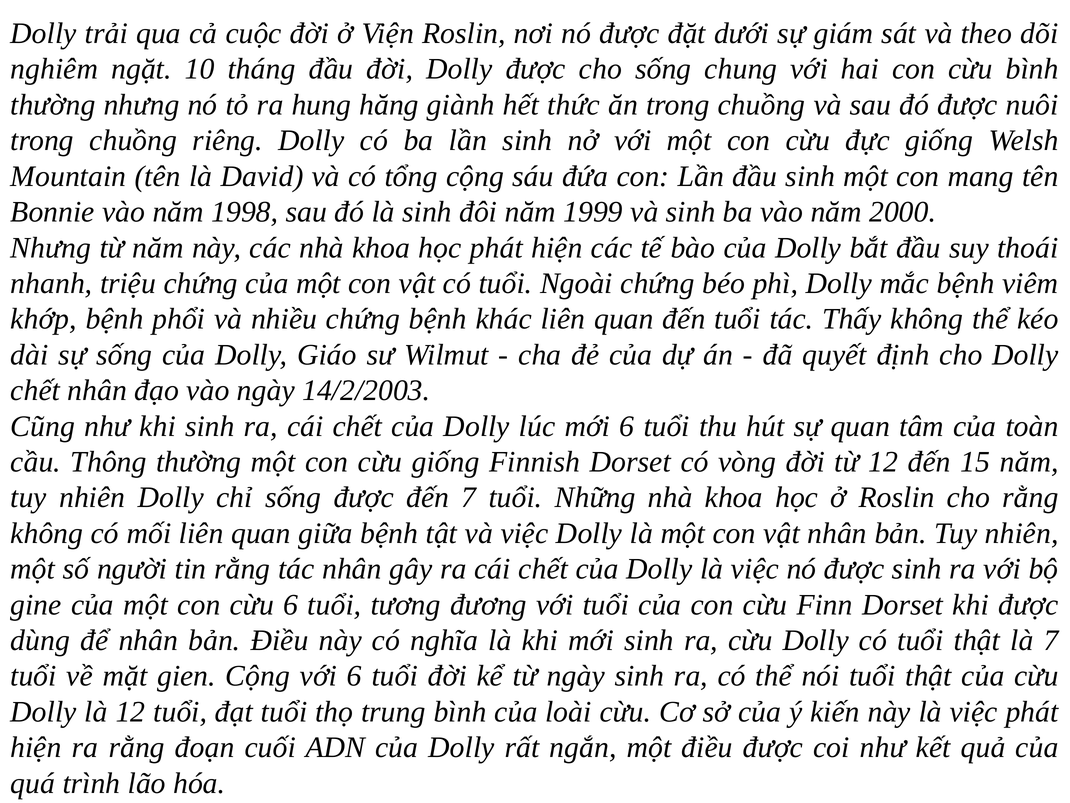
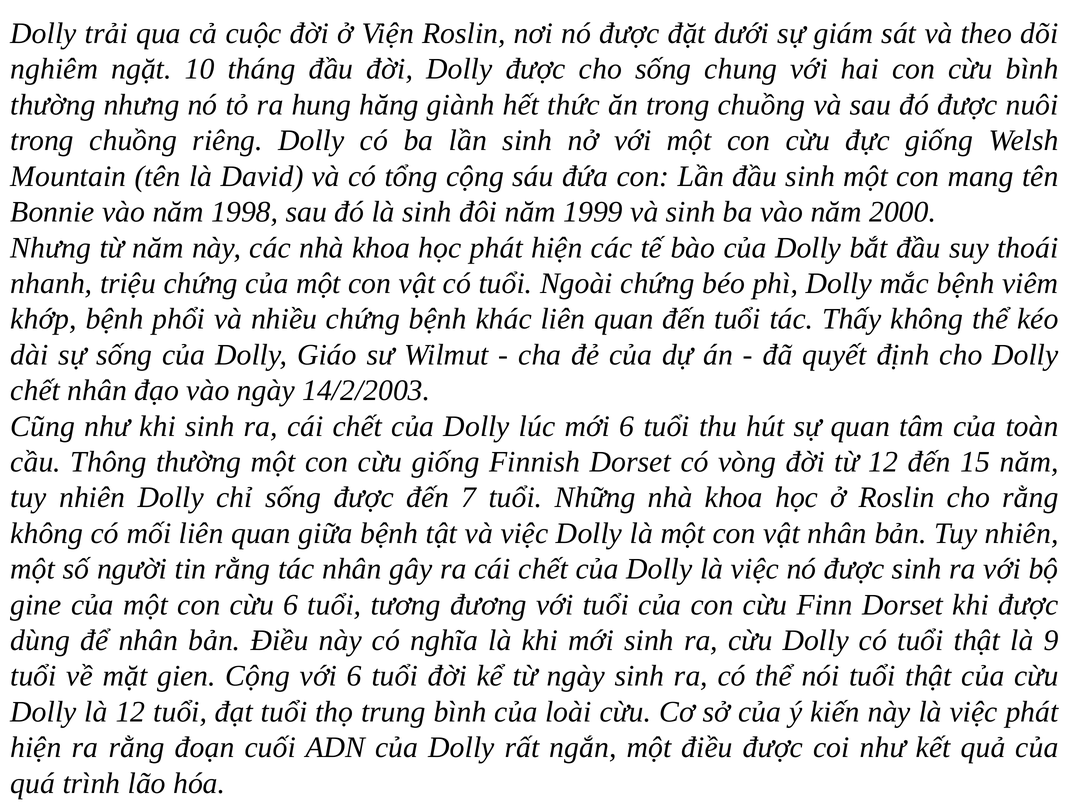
là 7: 7 -> 9
